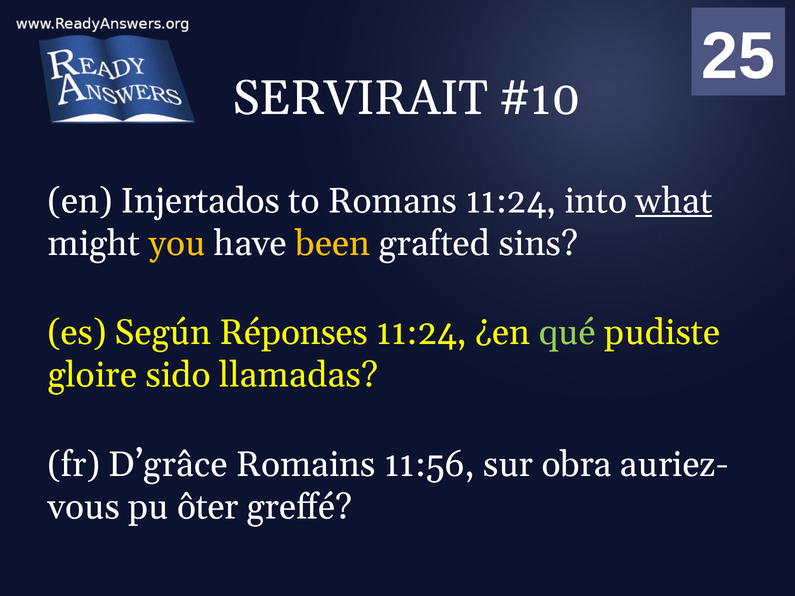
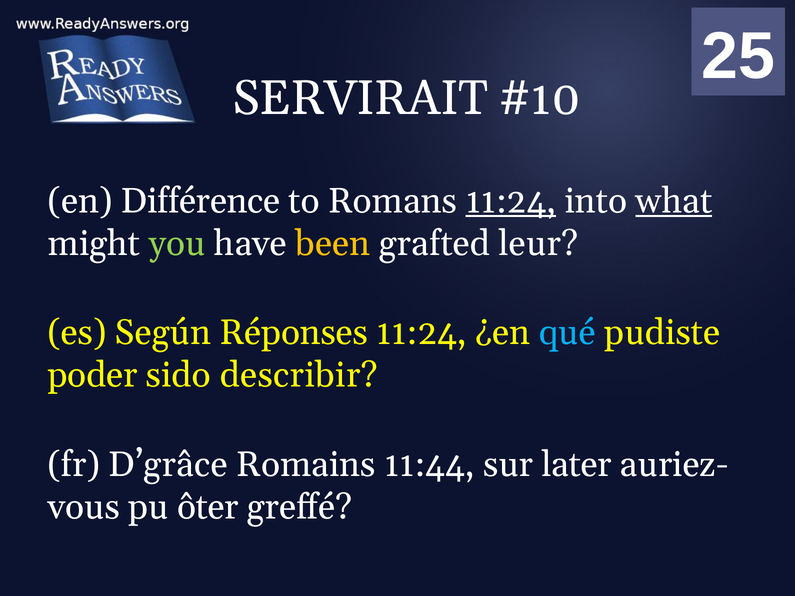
Injertados: Injertados -> Différence
11:24 at (511, 201) underline: none -> present
you colour: yellow -> light green
sins: sins -> leur
qué colour: light green -> light blue
gloire: gloire -> poder
llamadas: llamadas -> describir
11:56: 11:56 -> 11:44
obra: obra -> later
